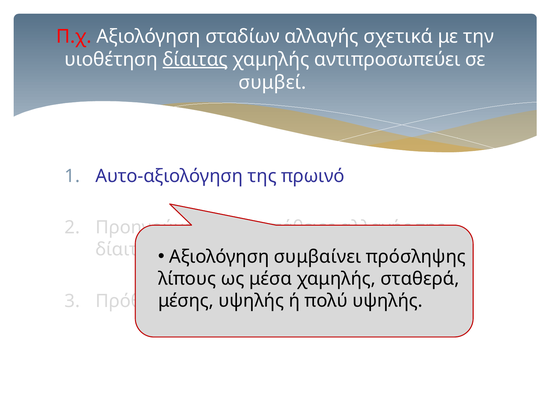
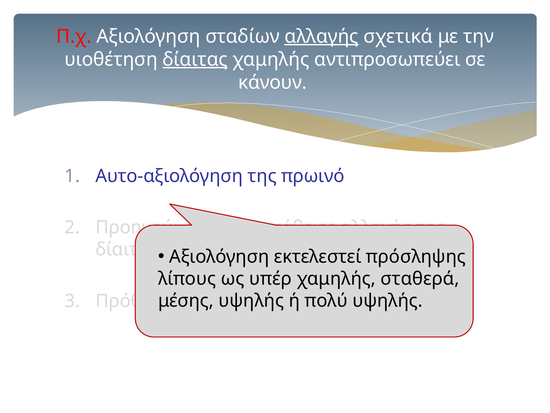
αλλαγής at (322, 36) underline: none -> present
συμβεί: συμβεί -> κάνουν
συμβαίνει: συμβαίνει -> εκτελεστεί
μέσα: μέσα -> υπέρ
